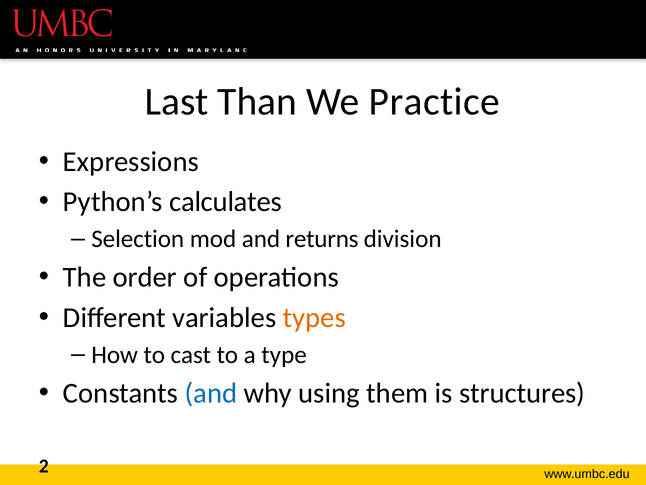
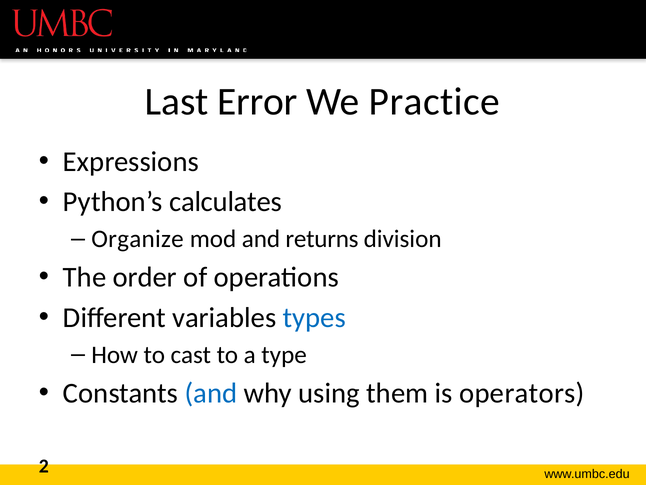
Than: Than -> Error
Selection: Selection -> Organize
types colour: orange -> blue
structures: structures -> operators
